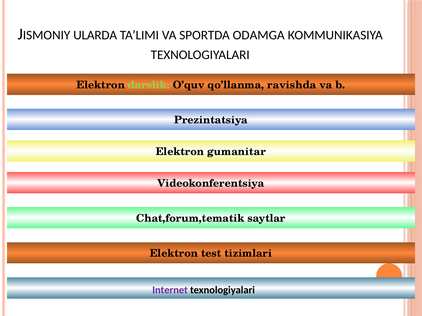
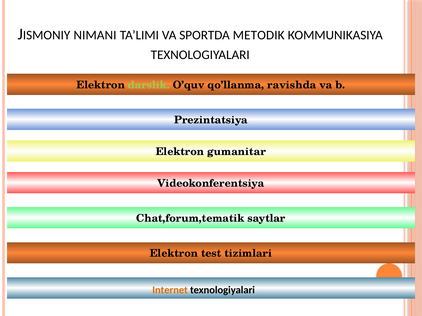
ULARDA: ULARDA -> NIMANI
ODAMGA: ODAMGA -> METODIK
Internet colour: purple -> orange
